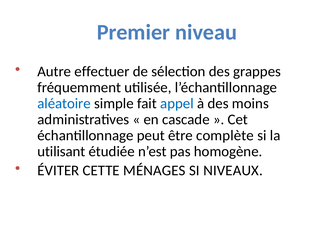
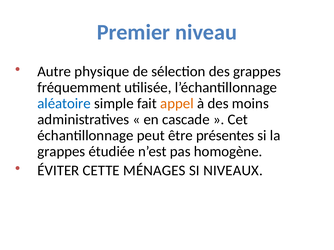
effectuer: effectuer -> physique
appel colour: blue -> orange
complète: complète -> présentes
utilisant at (61, 152): utilisant -> grappes
